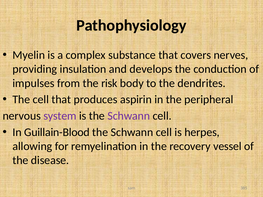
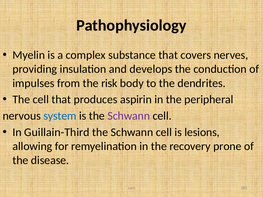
system colour: purple -> blue
Guillain-Blood: Guillain-Blood -> Guillain-Third
herpes: herpes -> lesions
vessel: vessel -> prone
